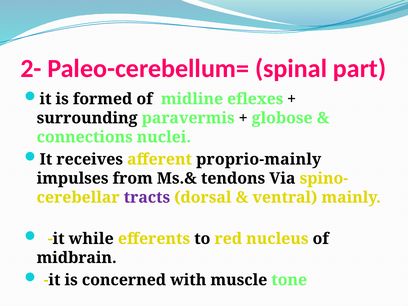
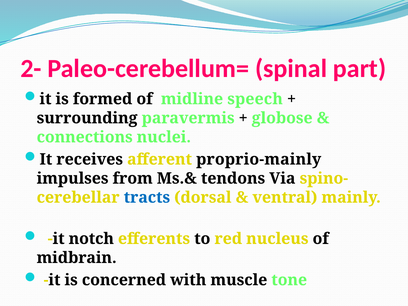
eflexes: eflexes -> speech
tracts colour: purple -> blue
while: while -> notch
